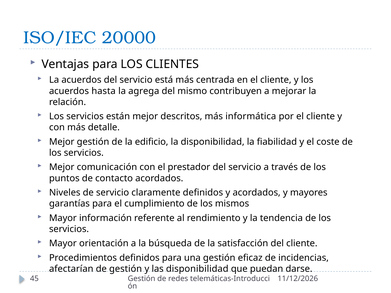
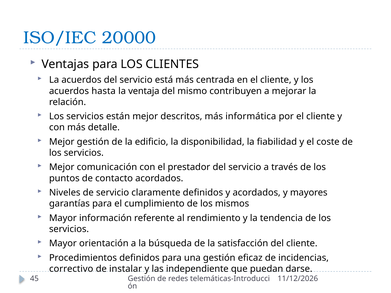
agrega: agrega -> ventaja
afectarían: afectarían -> correctivo
de gestión: gestión -> instalar
las disponibilidad: disponibilidad -> independiente
